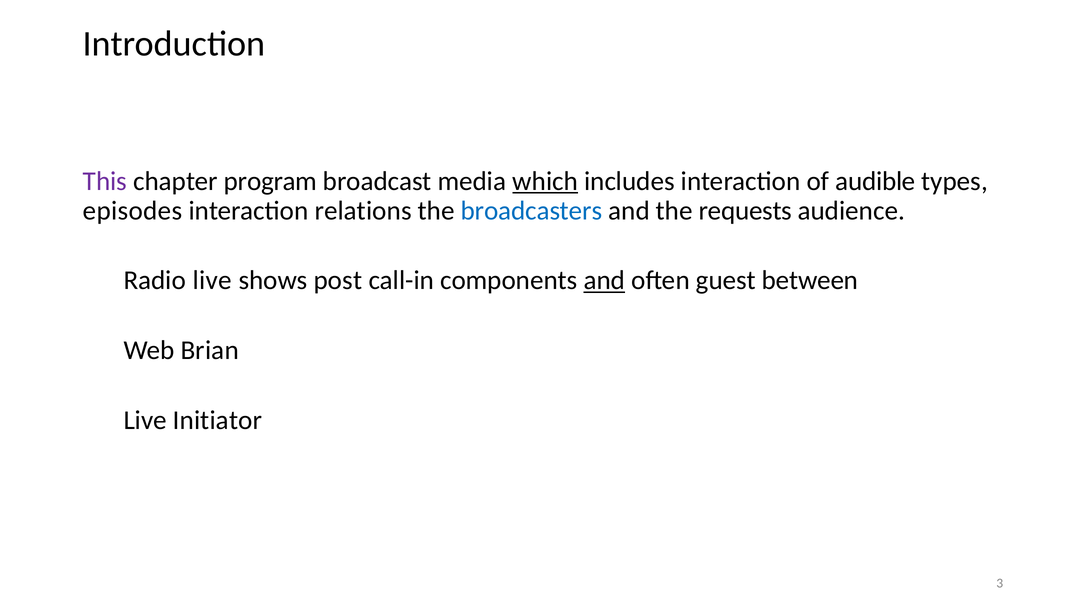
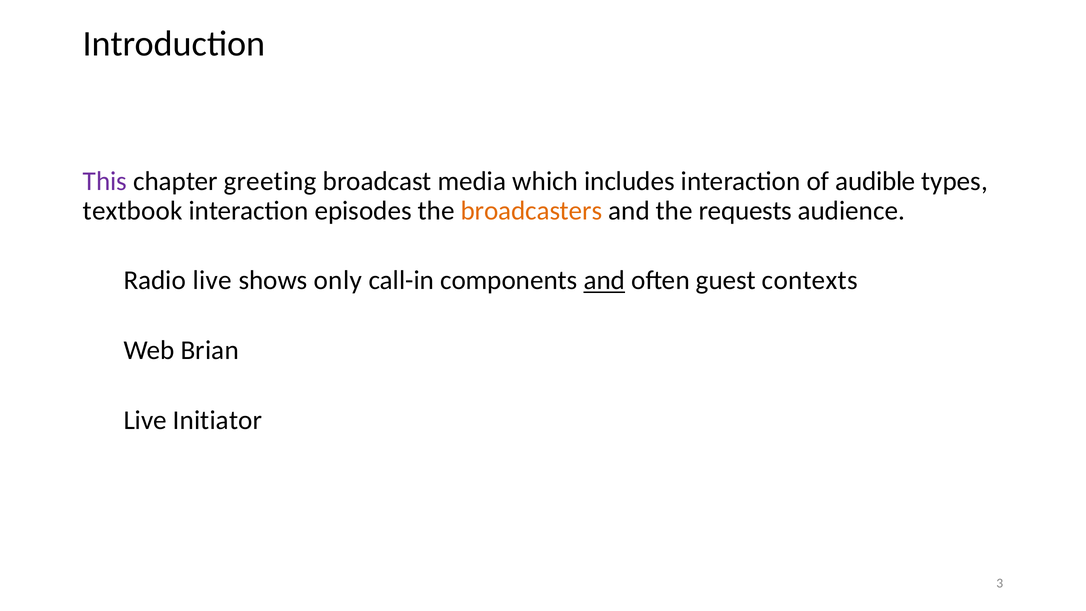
program: program -> greeting
which underline: present -> none
episodes: episodes -> textbook
relations: relations -> episodes
broadcasters colour: blue -> orange
post: post -> only
between: between -> contexts
